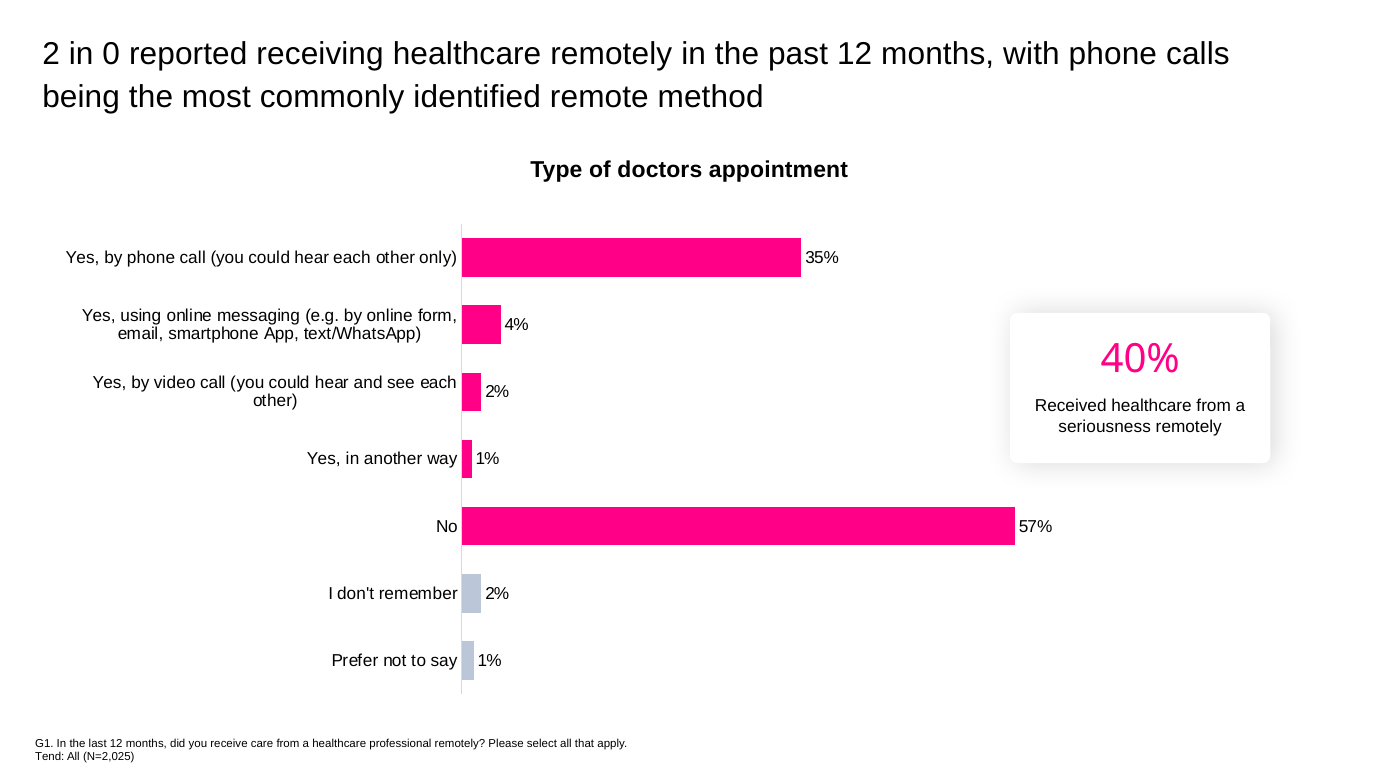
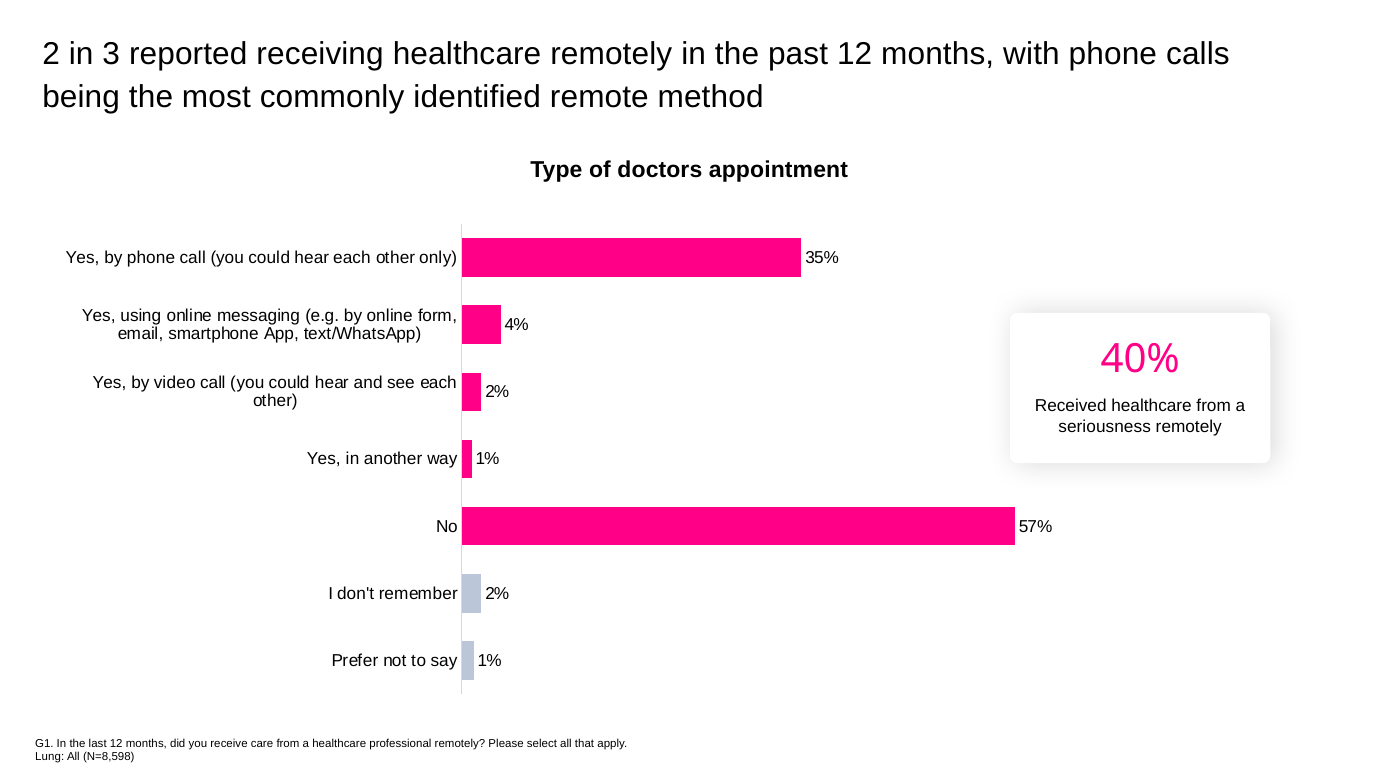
0: 0 -> 3
Tend: Tend -> Lung
N=2,025: N=2,025 -> N=8,598
